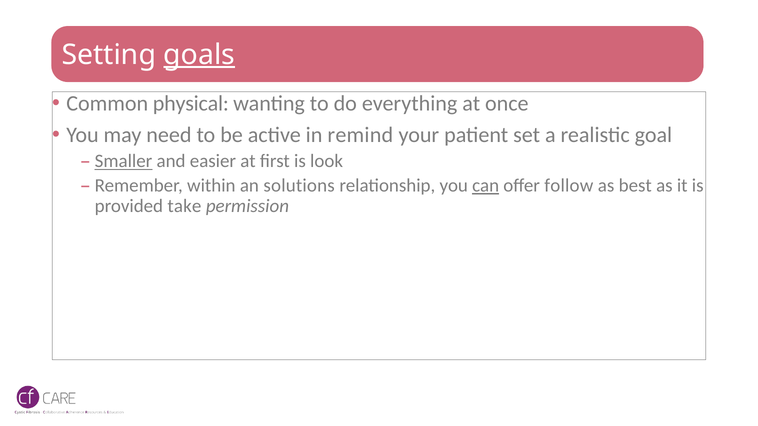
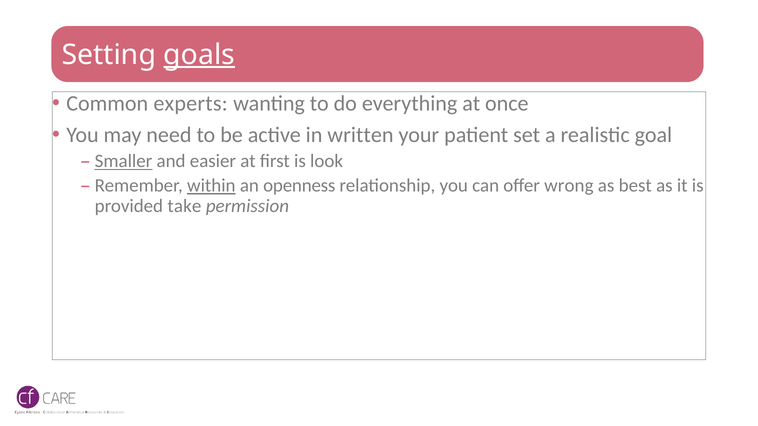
physical: physical -> experts
remind: remind -> written
within underline: none -> present
solutions: solutions -> openness
can underline: present -> none
follow: follow -> wrong
